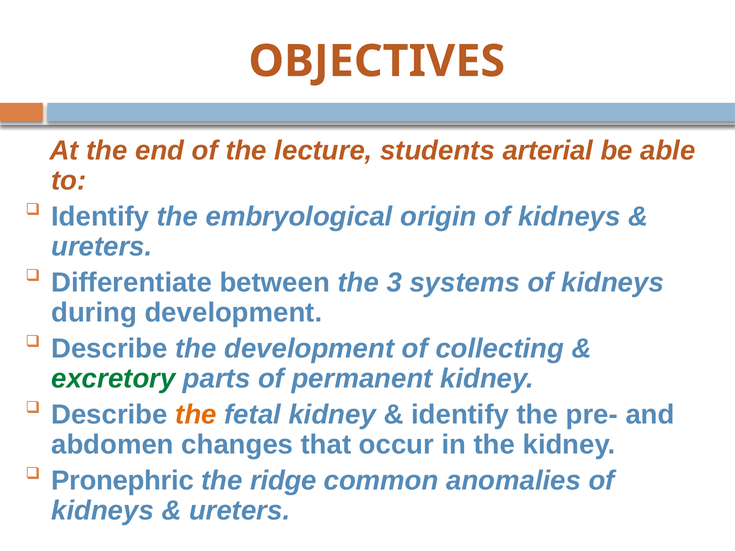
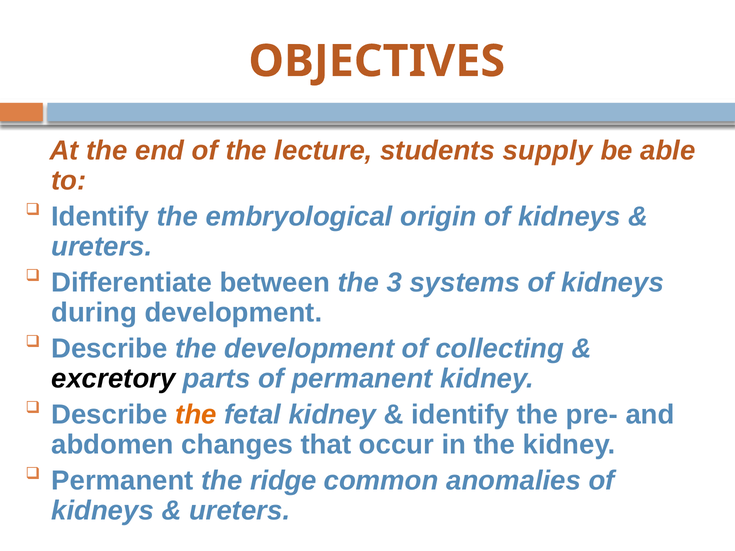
arterial: arterial -> supply
excretory colour: green -> black
Pronephric at (123, 481): Pronephric -> Permanent
